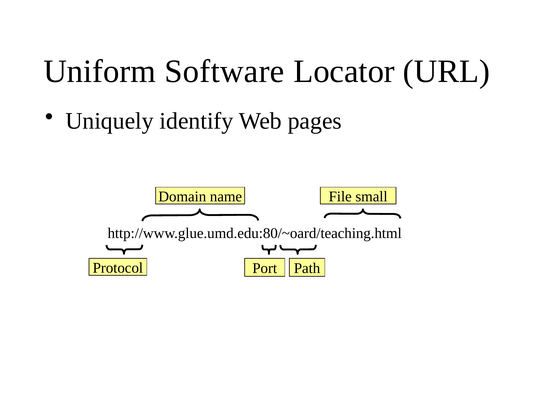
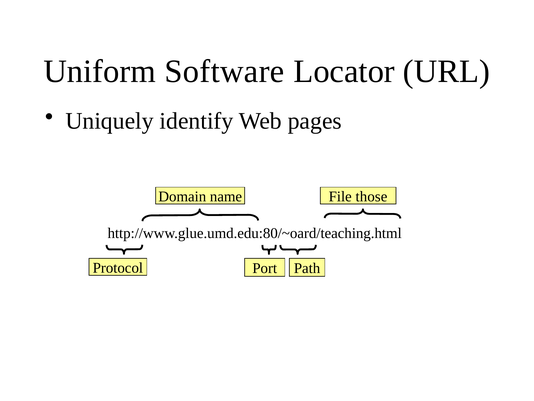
small: small -> those
